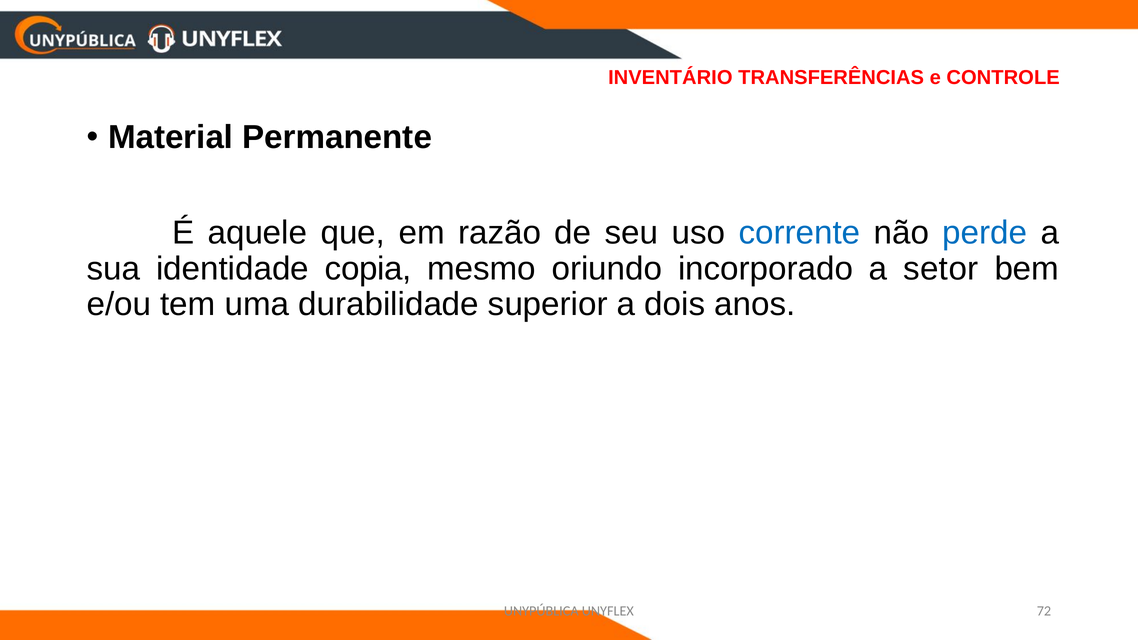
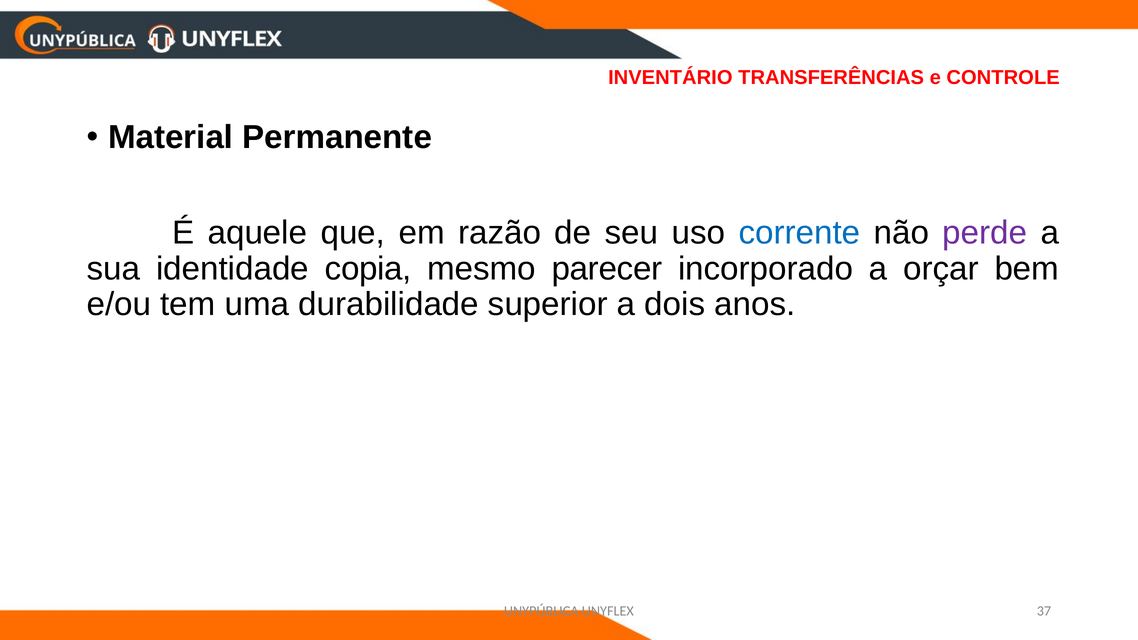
perde colour: blue -> purple
oriundo: oriundo -> parecer
setor: setor -> orçar
72: 72 -> 37
